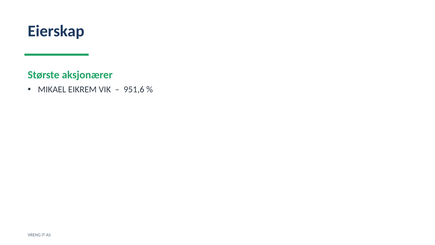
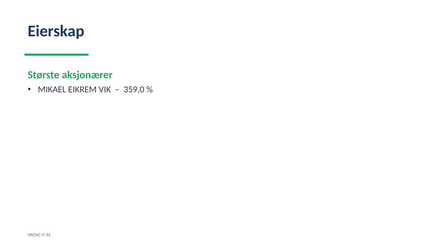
951,6: 951,6 -> 359,0
